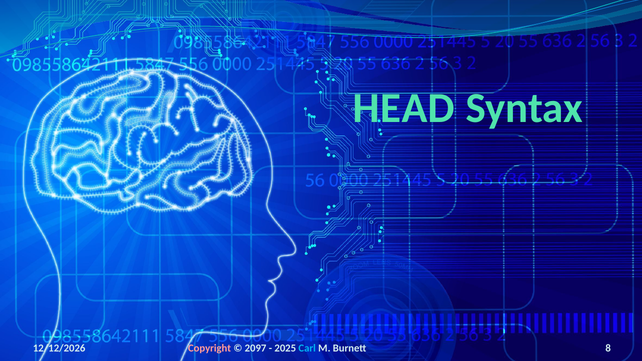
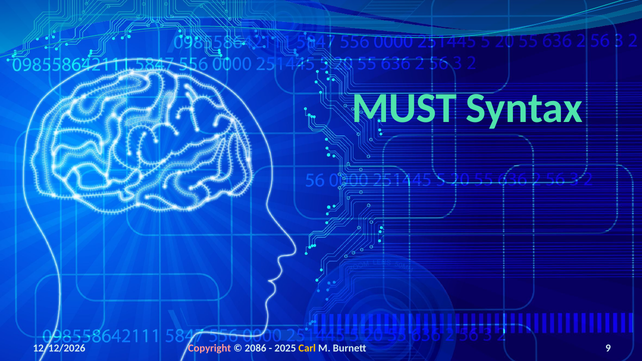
HEAD: HEAD -> MUST
2097: 2097 -> 2086
Carl colour: light blue -> yellow
8: 8 -> 9
